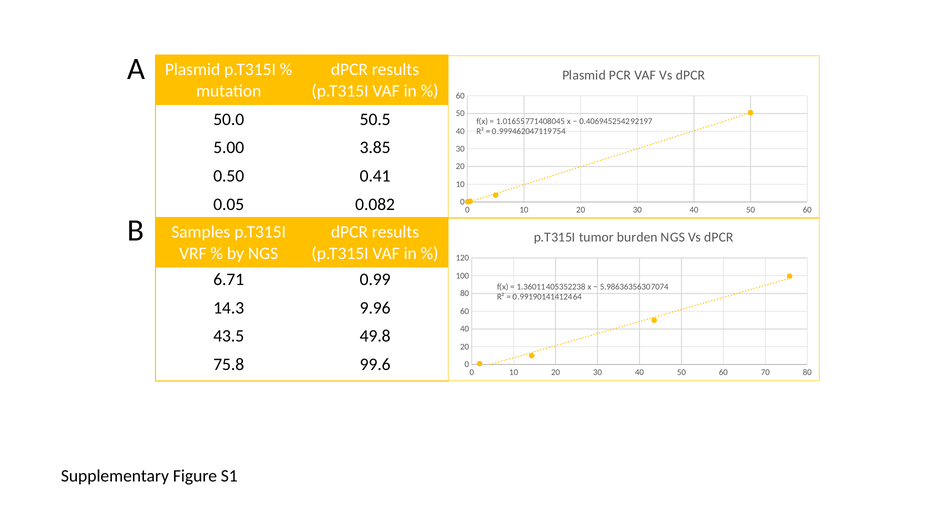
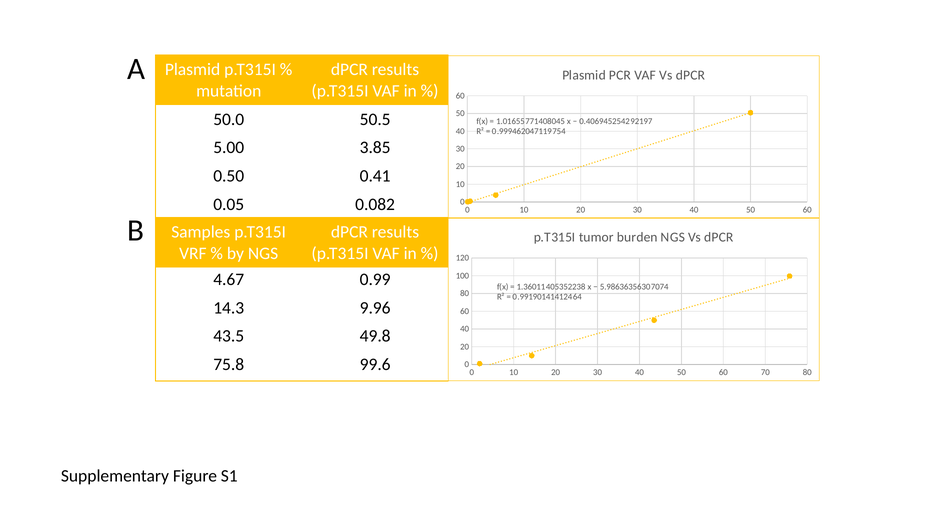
6.71: 6.71 -> 4.67
